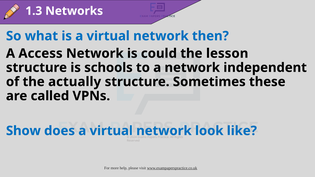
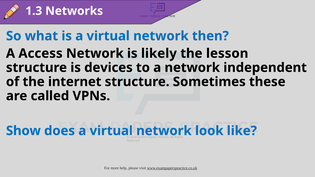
could: could -> likely
schools: schools -> devices
actually: actually -> internet
